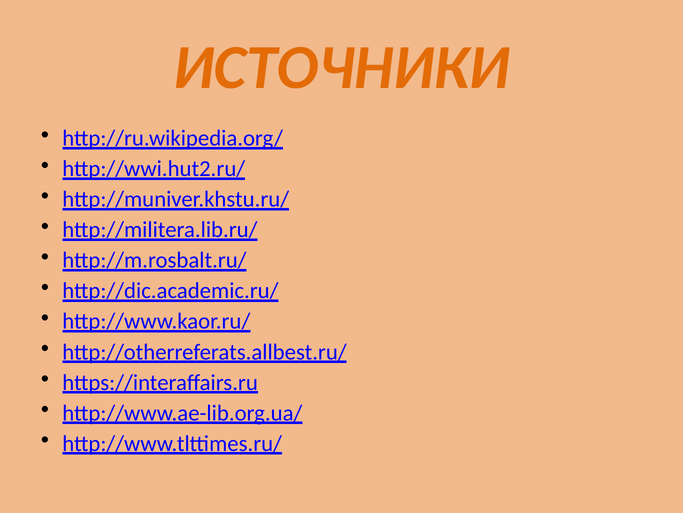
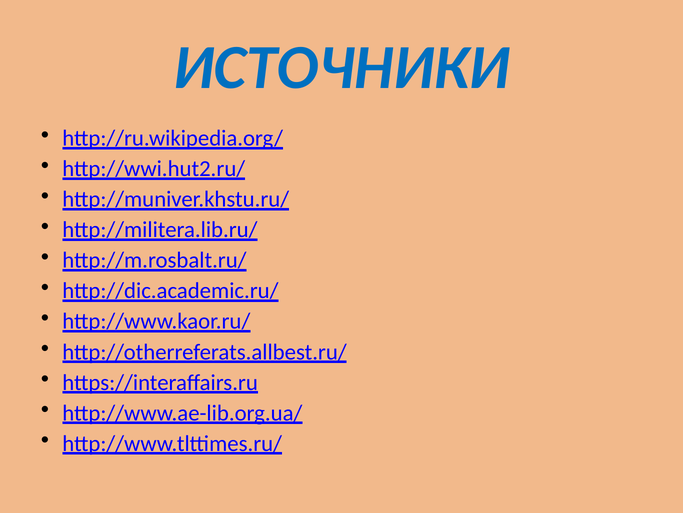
ИСТОЧНИКИ colour: orange -> blue
